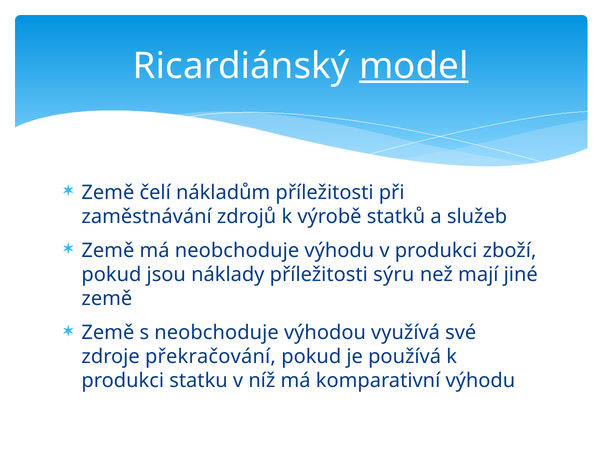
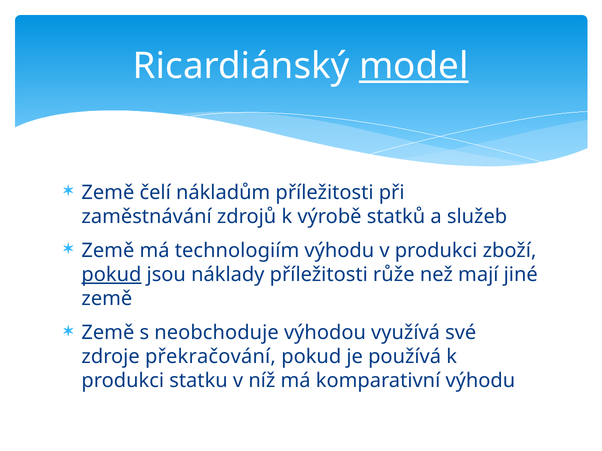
má neobchoduje: neobchoduje -> technologiím
pokud at (111, 275) underline: none -> present
sýru: sýru -> růže
